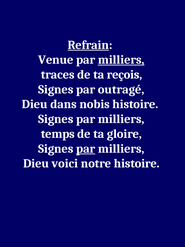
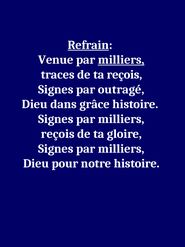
nobis: nobis -> grâce
temps at (58, 134): temps -> reçois
par at (86, 148) underline: present -> none
voici: voici -> pour
